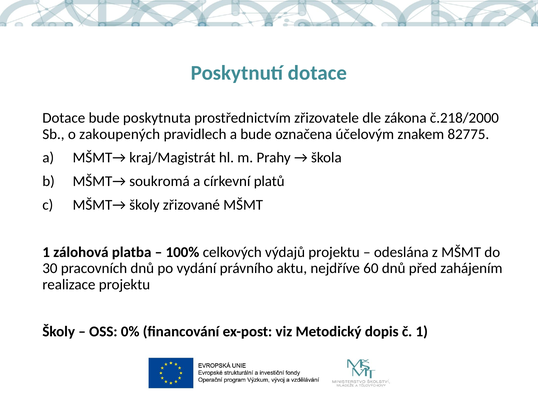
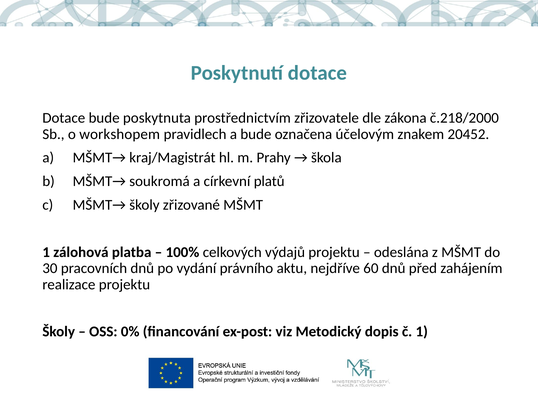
zakoupených: zakoupených -> workshopem
82775: 82775 -> 20452
